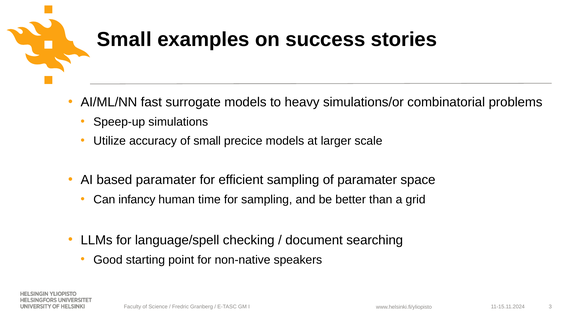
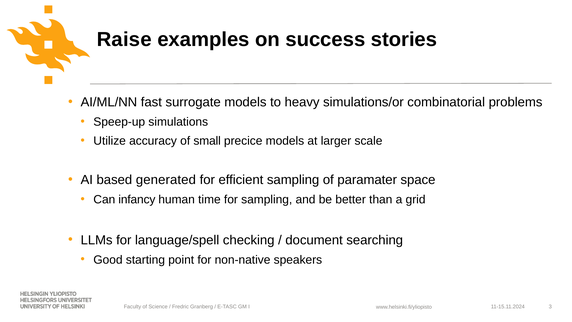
Small at (124, 39): Small -> Raise
based paramater: paramater -> generated
